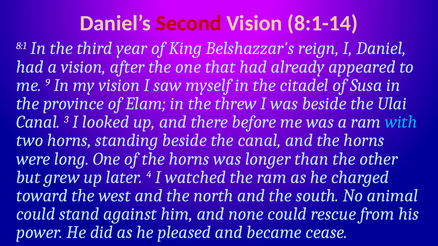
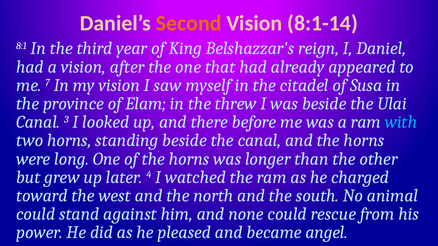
Second colour: red -> orange
9: 9 -> 7
cease: cease -> angel
